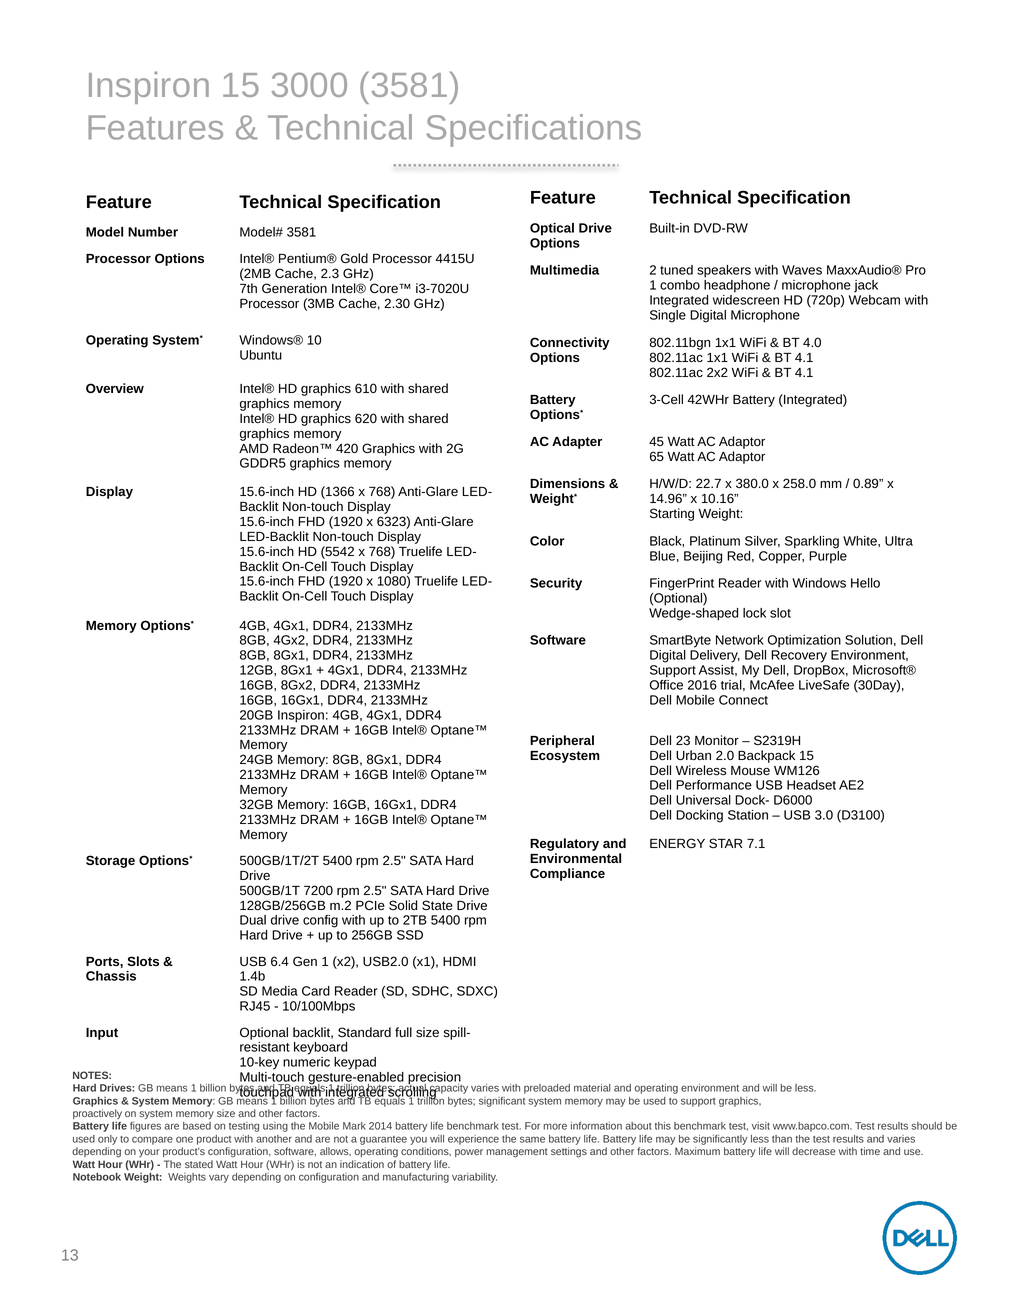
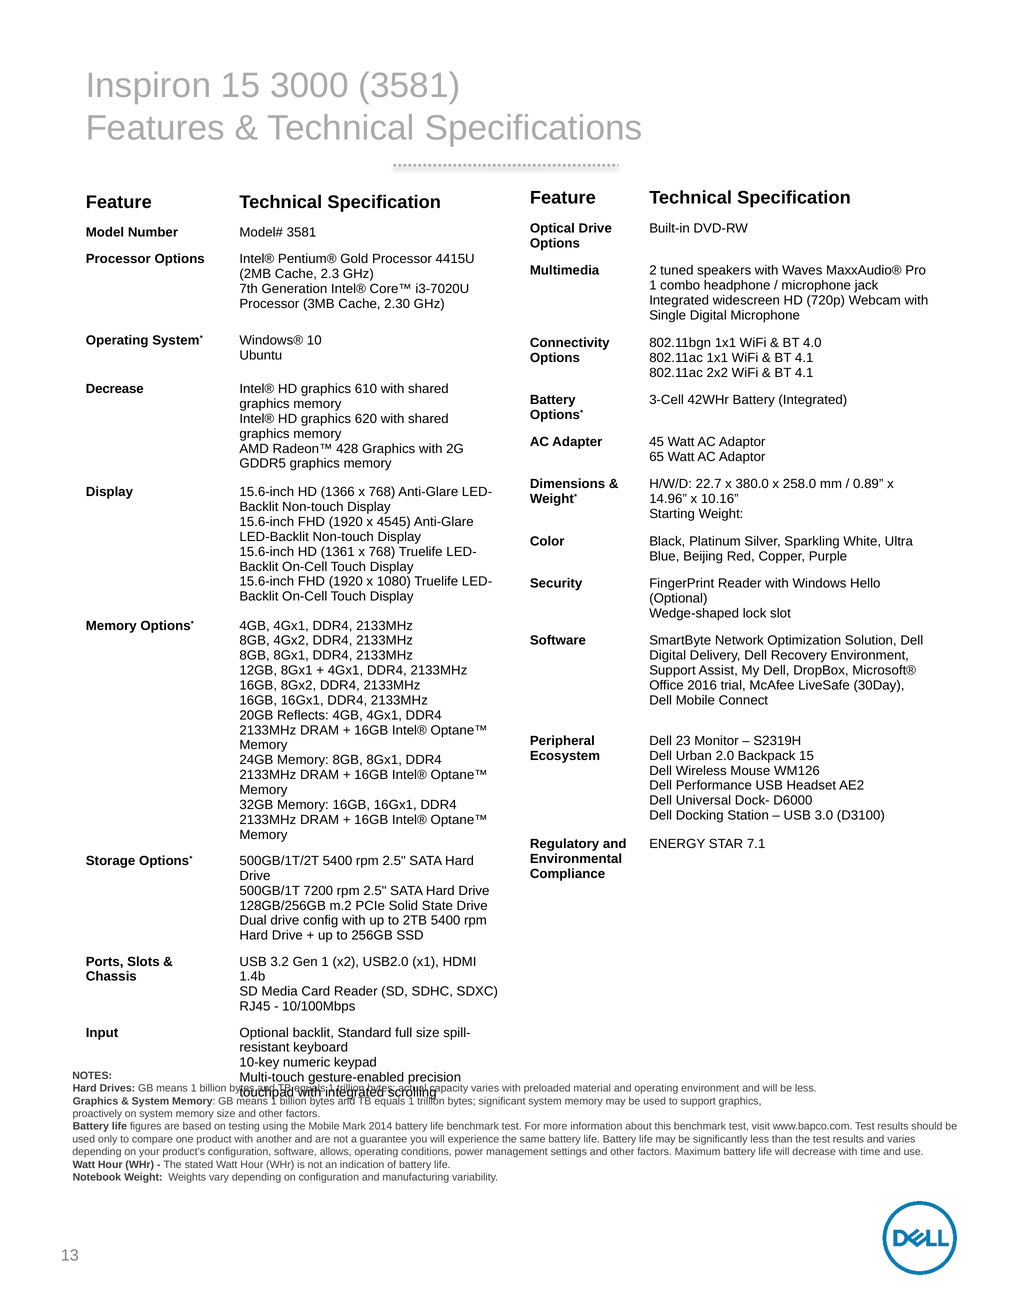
Overview at (115, 389): Overview -> Decrease
420: 420 -> 428
6323: 6323 -> 4545
5542: 5542 -> 1361
20GB Inspiron: Inspiron -> Reflects
6.4: 6.4 -> 3.2
